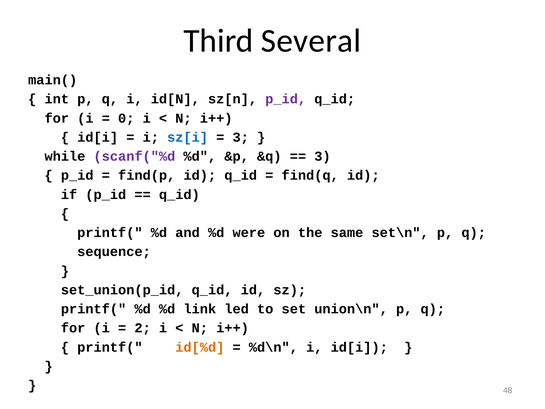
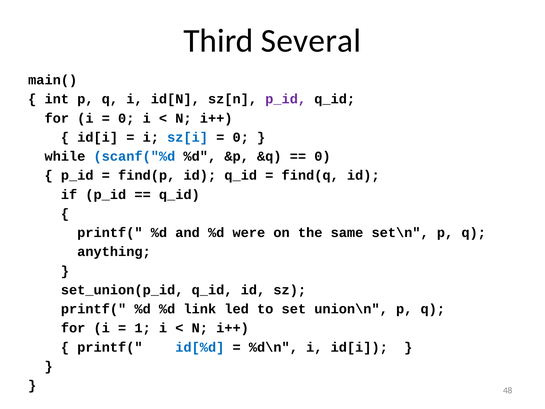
3 at (241, 137): 3 -> 0
scanf("%d colour: purple -> blue
3 at (322, 156): 3 -> 0
sequence: sequence -> anything
2: 2 -> 1
id[%d colour: orange -> blue
